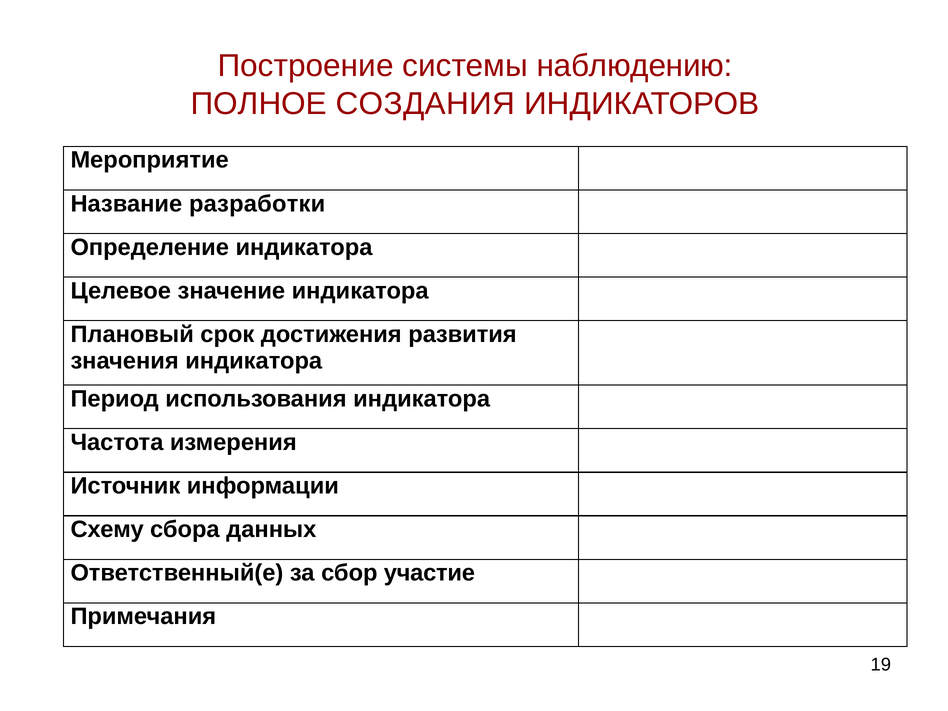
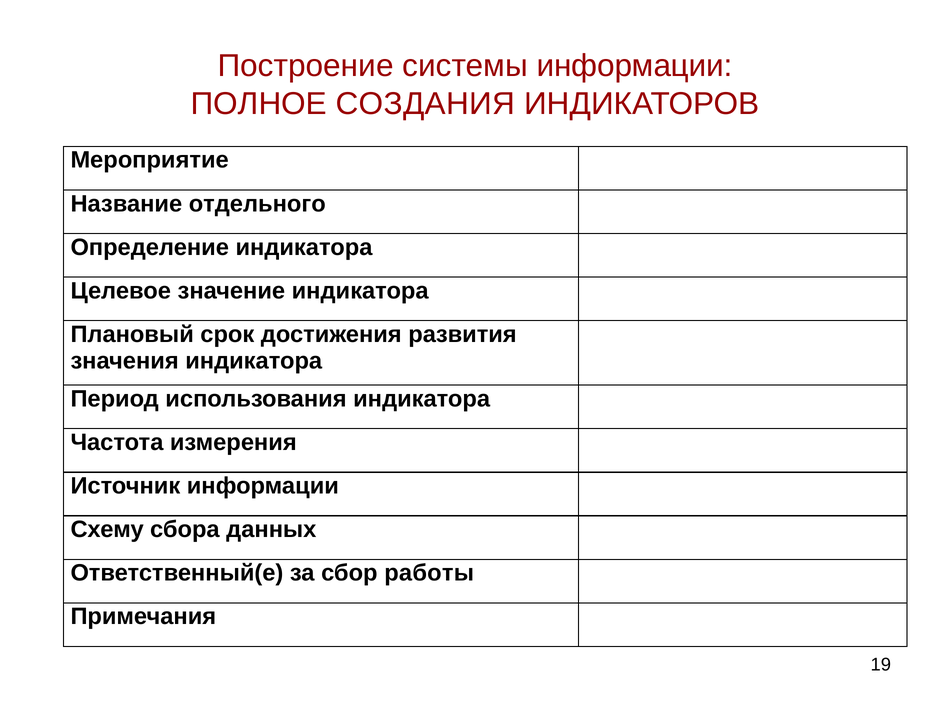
системы наблюдению: наблюдению -> информации
разработки: разработки -> отдельного
участие: участие -> работы
